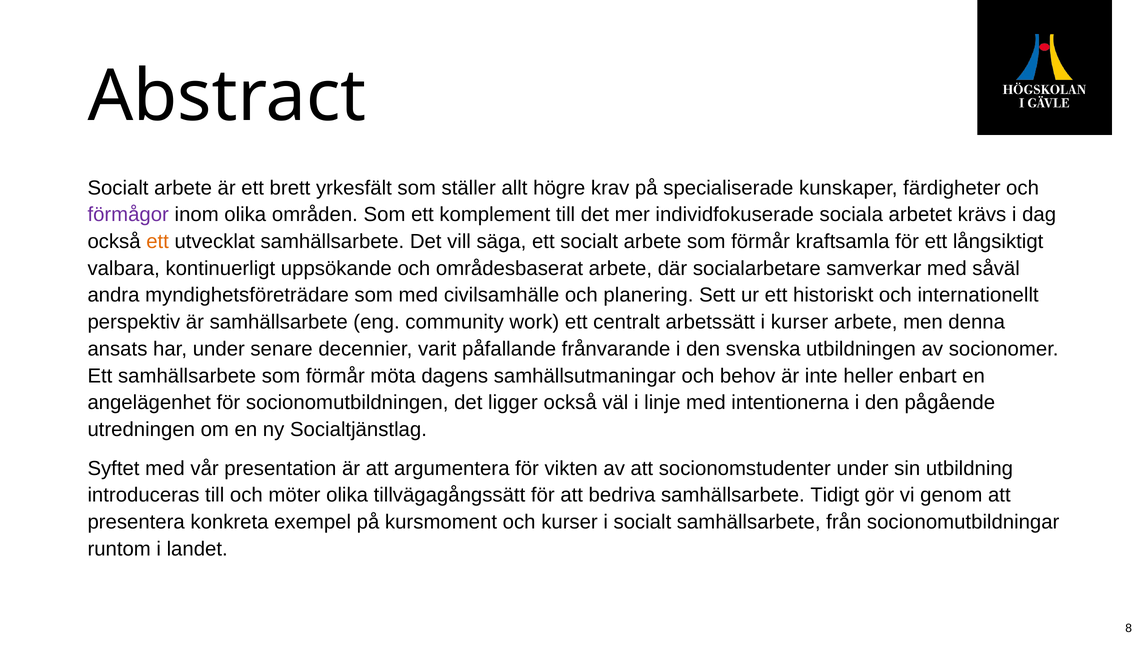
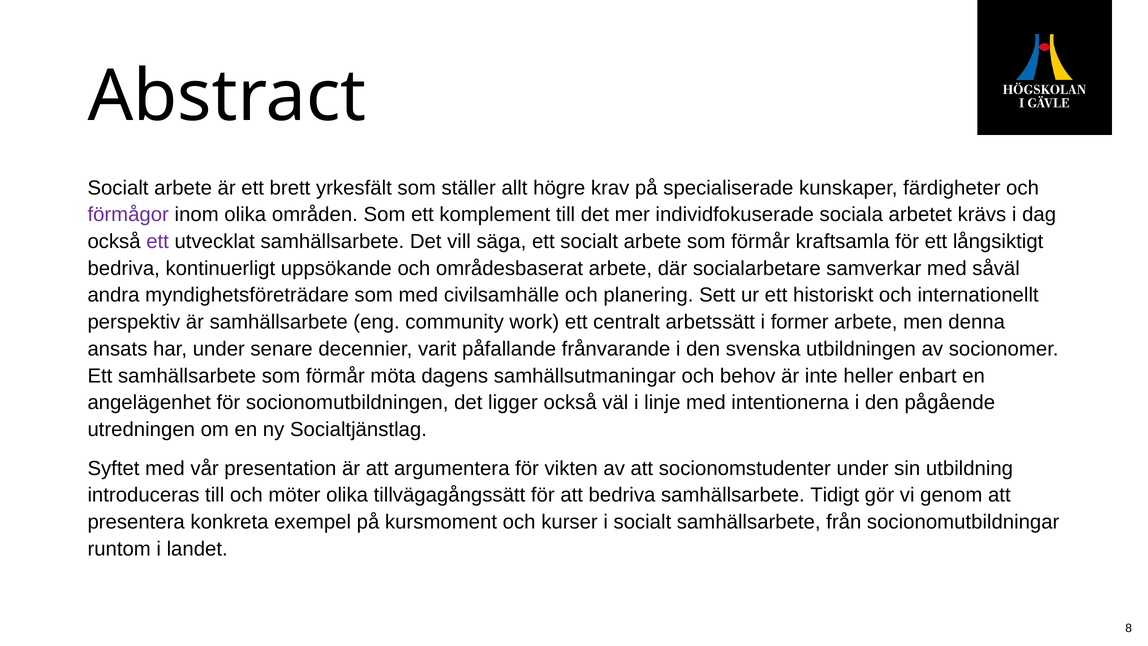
ett at (158, 241) colour: orange -> purple
valbara at (124, 268): valbara -> bedriva
i kurser: kurser -> former
